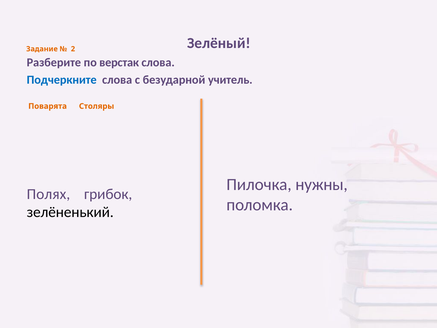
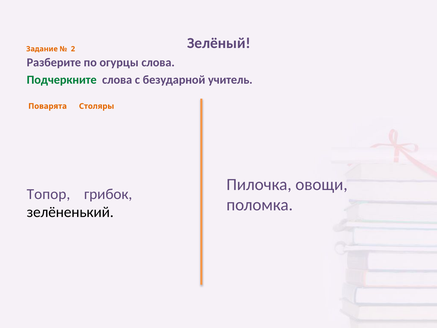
верстак: верстак -> огурцы
Подчеркните colour: blue -> green
нужны: нужны -> овощи
Полях: Полях -> Топор
